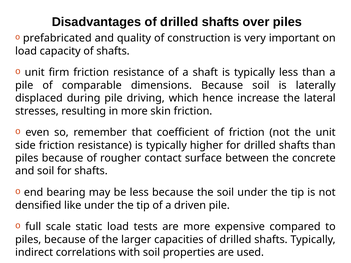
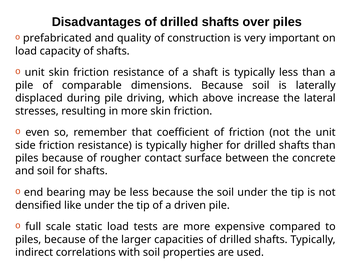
unit firm: firm -> skin
hence: hence -> above
